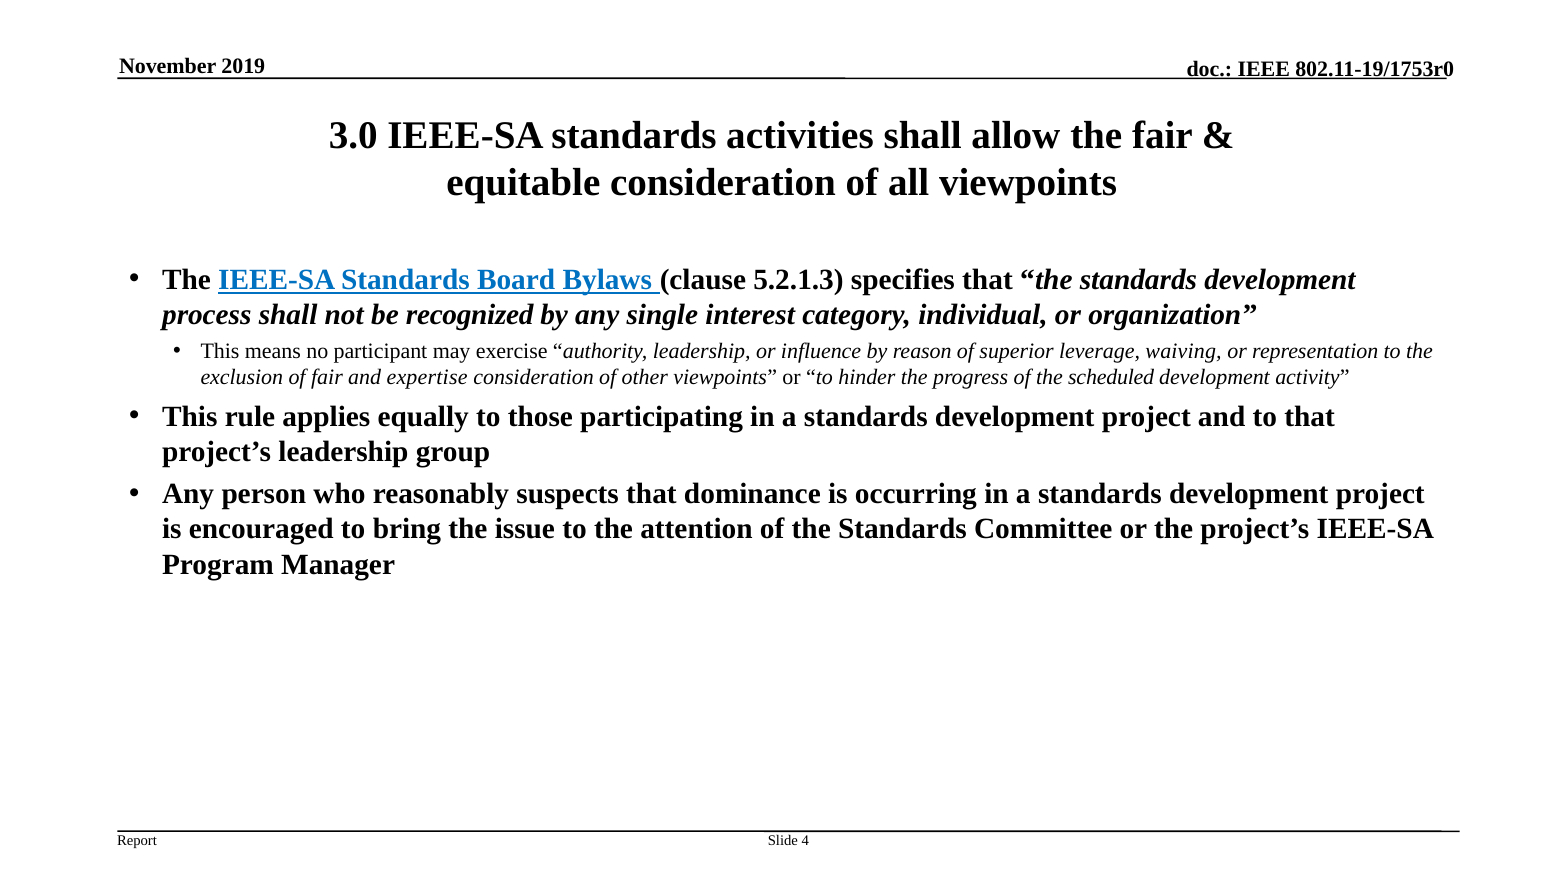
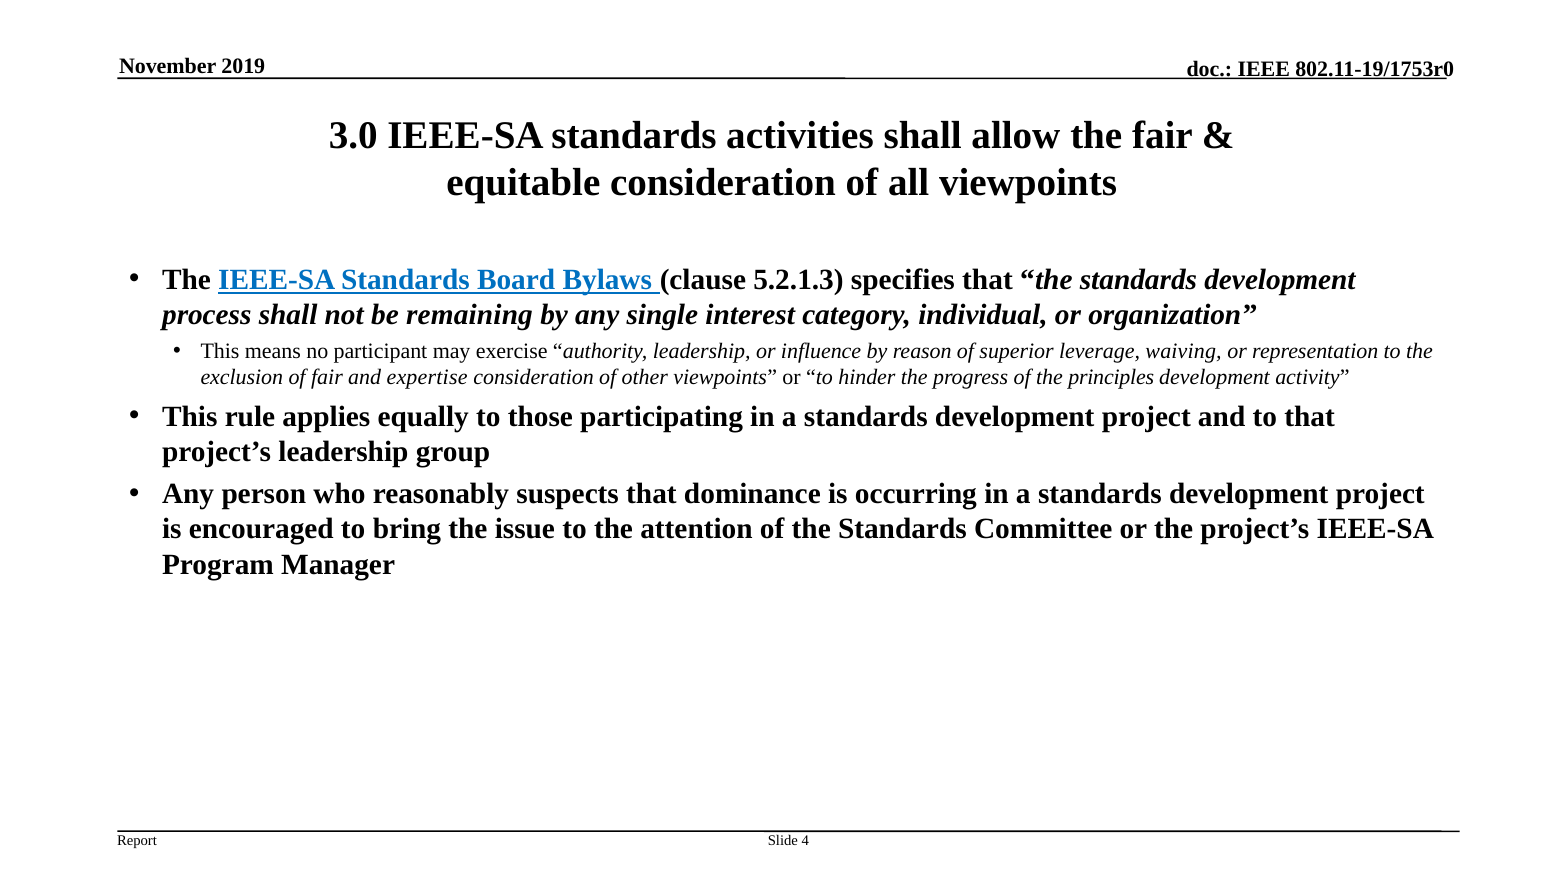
recognized: recognized -> remaining
scheduled: scheduled -> principles
